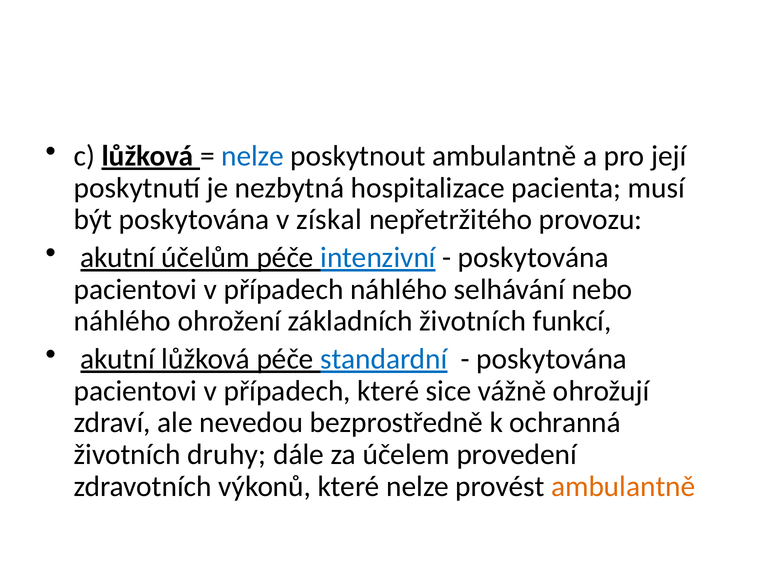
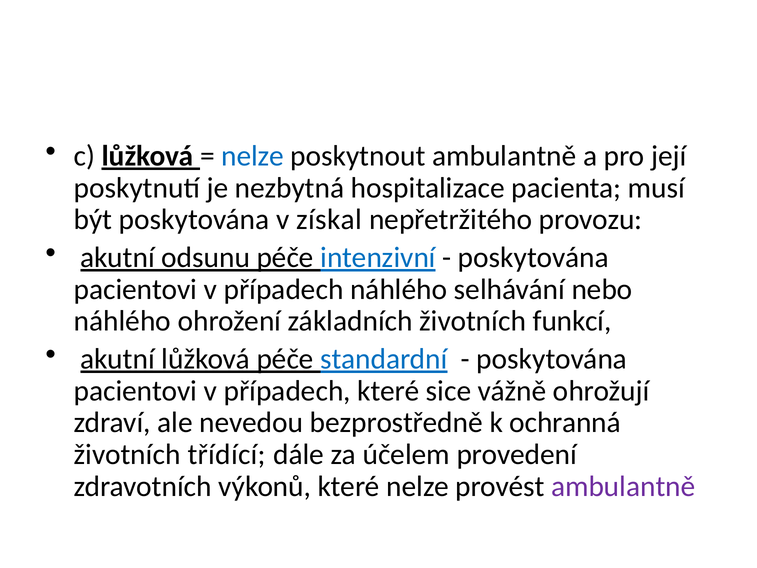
účelům: účelům -> odsunu
druhy: druhy -> třídící
ambulantně at (623, 486) colour: orange -> purple
